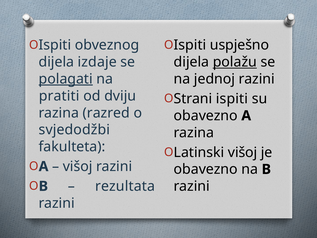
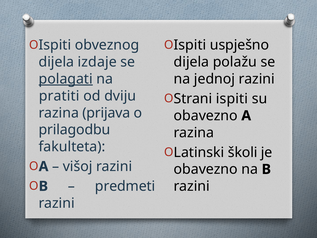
polažu underline: present -> none
razred: razred -> prijava
svjedodžbi: svjedodžbi -> prilagodbu
višoj at (243, 152): višoj -> školi
rezultata: rezultata -> predmeti
